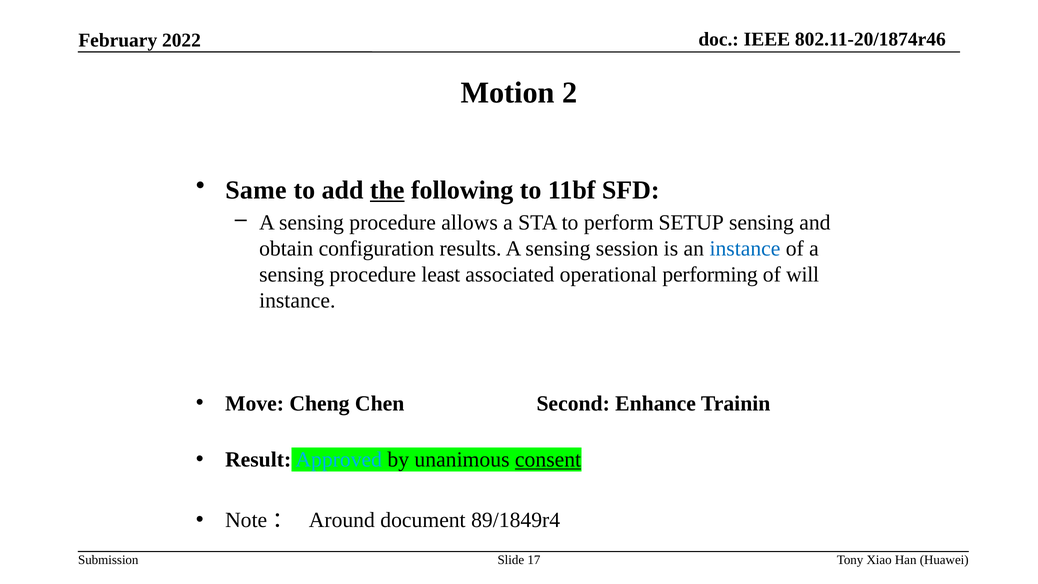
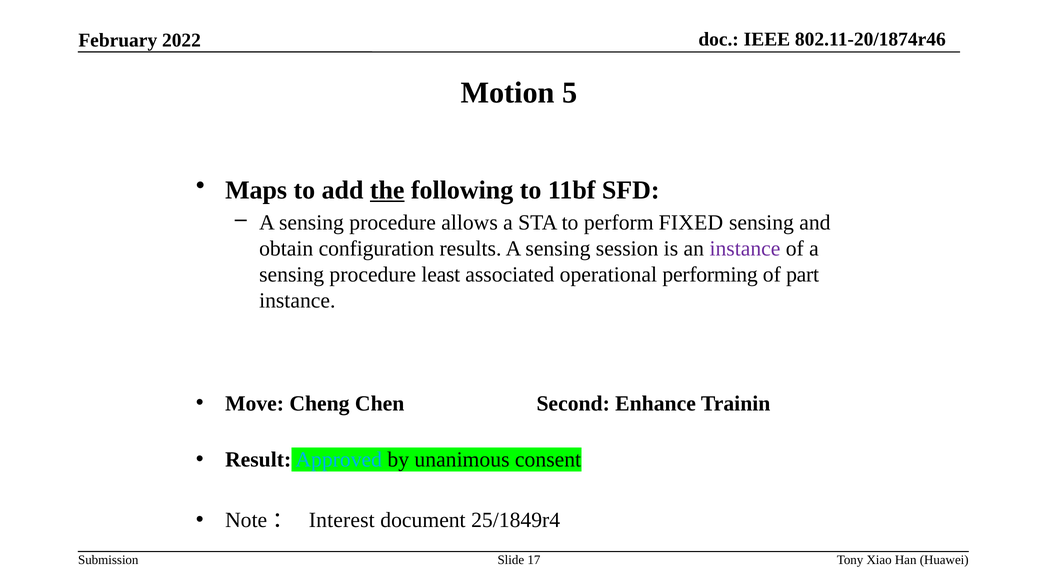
2: 2 -> 5
Same: Same -> Maps
SETUP: SETUP -> FIXED
instance at (745, 248) colour: blue -> purple
will: will -> part
consent underline: present -> none
Around: Around -> Interest
89/1849r4: 89/1849r4 -> 25/1849r4
